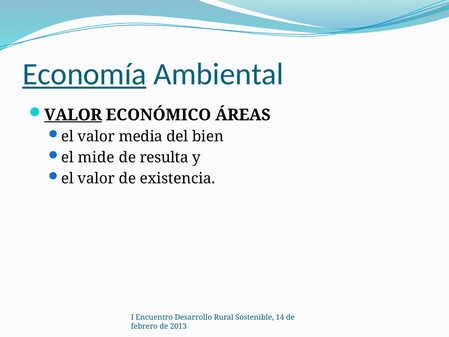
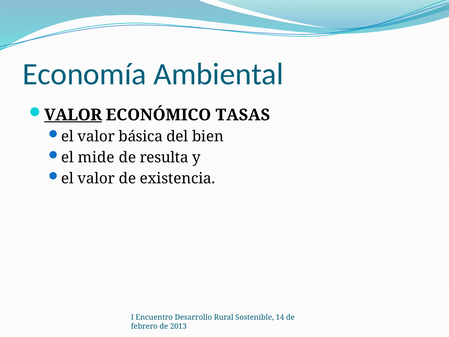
Economía underline: present -> none
ÁREAS: ÁREAS -> TASAS
media: media -> básica
